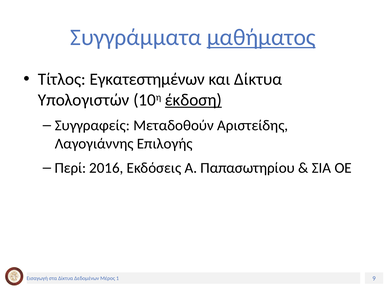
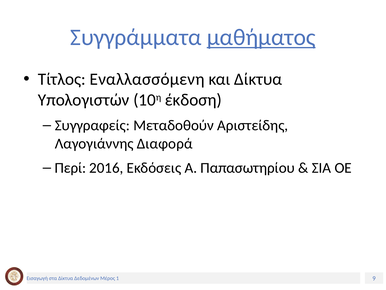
Εγκατεστημένων: Εγκατεστημένων -> Εναλλασσόμενη
έκδοση underline: present -> none
Επιλογής: Επιλογής -> Διαφορά
